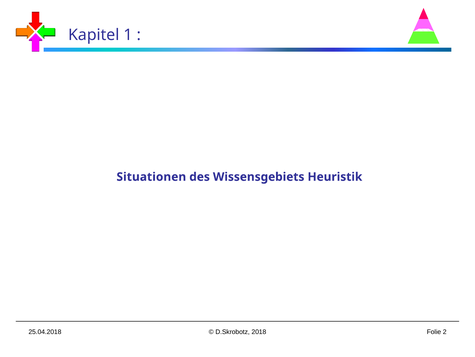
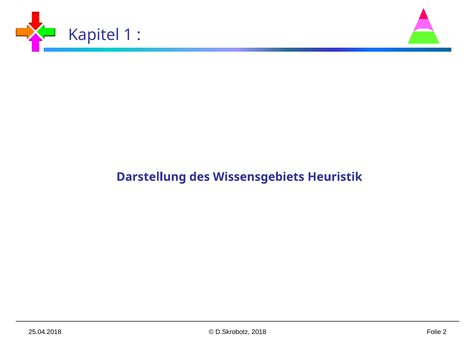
Situationen: Situationen -> Darstellung
